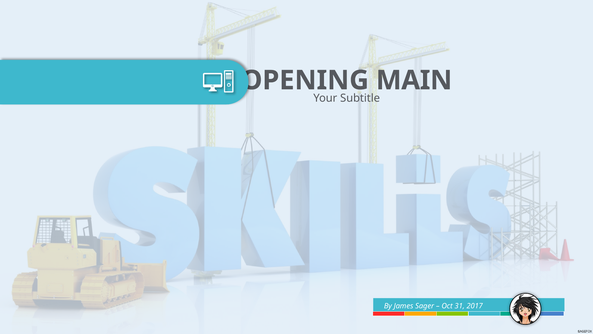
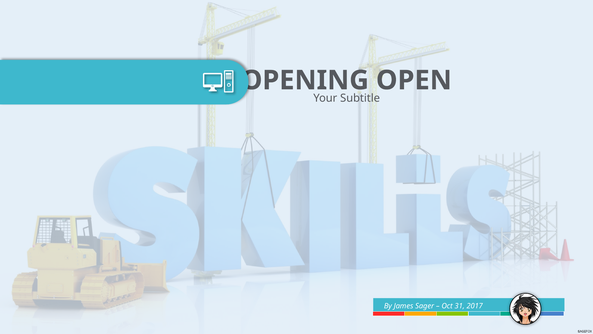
MAIN: MAIN -> OPEN
